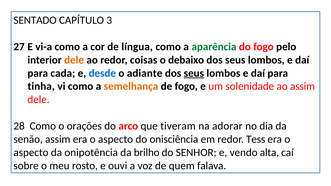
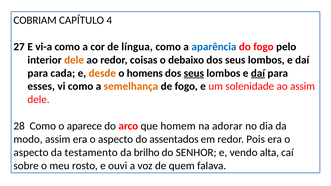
SENTADO: SENTADO -> COBRIAM
3: 3 -> 4
aparência colour: green -> blue
desde colour: blue -> orange
adiante: adiante -> homens
daí at (258, 73) underline: none -> present
tinha: tinha -> esses
orações: orações -> aparece
tiveram: tiveram -> homem
senão: senão -> modo
onisciência: onisciência -> assentados
Tess: Tess -> Pois
onipotência: onipotência -> testamento
